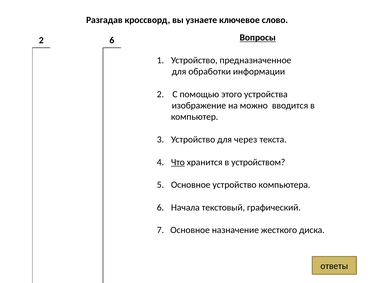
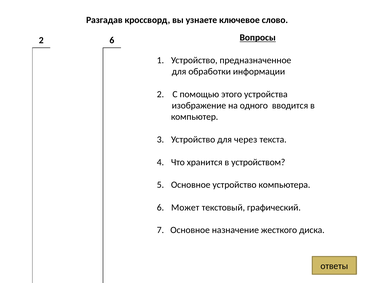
можно: можно -> одного
Что underline: present -> none
Начала: Начала -> Может
